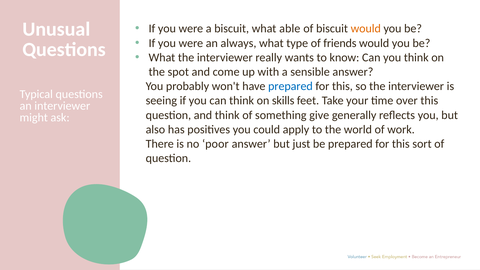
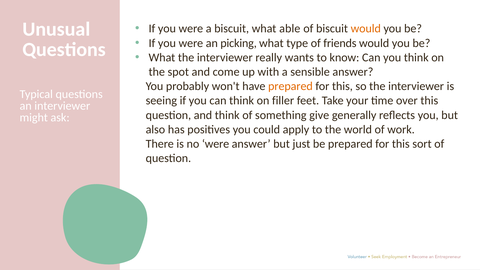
always: always -> picking
prepared at (290, 86) colour: blue -> orange
skills: skills -> filler
no poor: poor -> were
